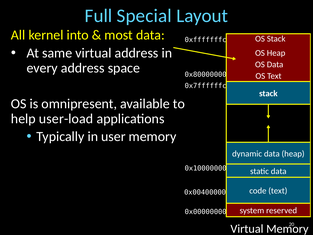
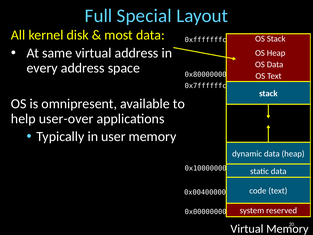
into: into -> disk
user-load: user-load -> user-over
